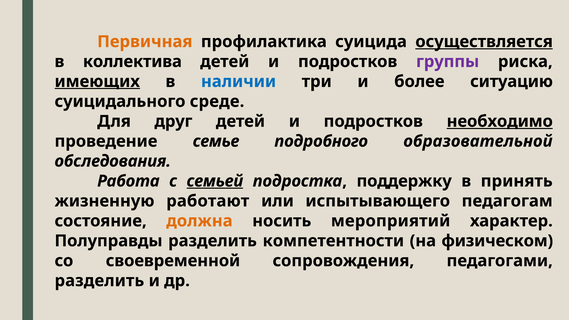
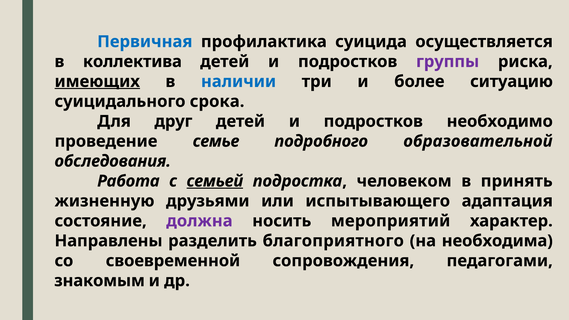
Первичная colour: orange -> blue
осуществляется underline: present -> none
среде: среде -> срока
необходимо underline: present -> none
поддержку: поддержку -> человеком
работают: работают -> друзьями
педагогам: педагогам -> адаптация
должна colour: orange -> purple
Полуправды: Полуправды -> Направлены
компетентности: компетентности -> благоприятного
физическом: физическом -> необходима
разделить at (99, 281): разделить -> знакомым
